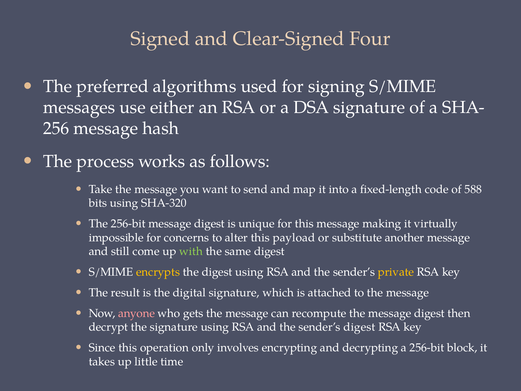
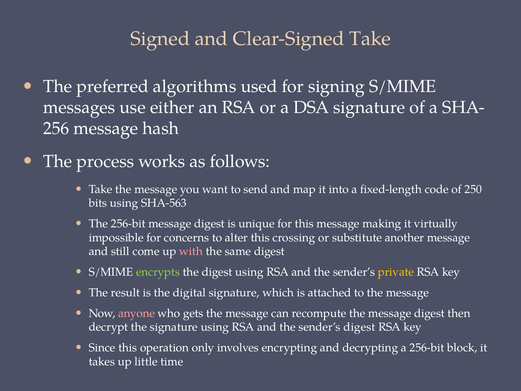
Clear-Signed Four: Four -> Take
588: 588 -> 250
SHA-320: SHA-320 -> SHA-563
payload: payload -> crossing
with colour: light green -> pink
encrypts colour: yellow -> light green
